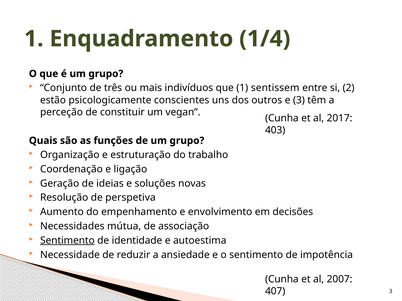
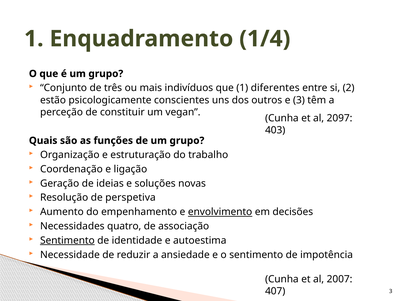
sentissem: sentissem -> diferentes
2017: 2017 -> 2097
envolvimento underline: none -> present
mútua: mútua -> quatro
